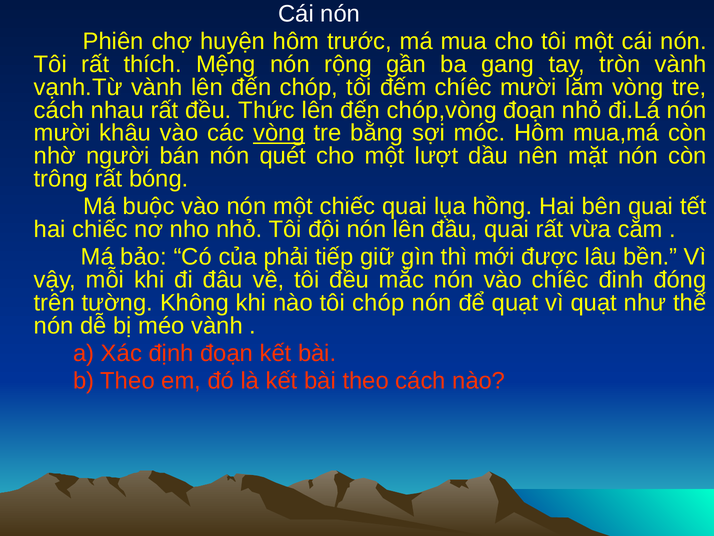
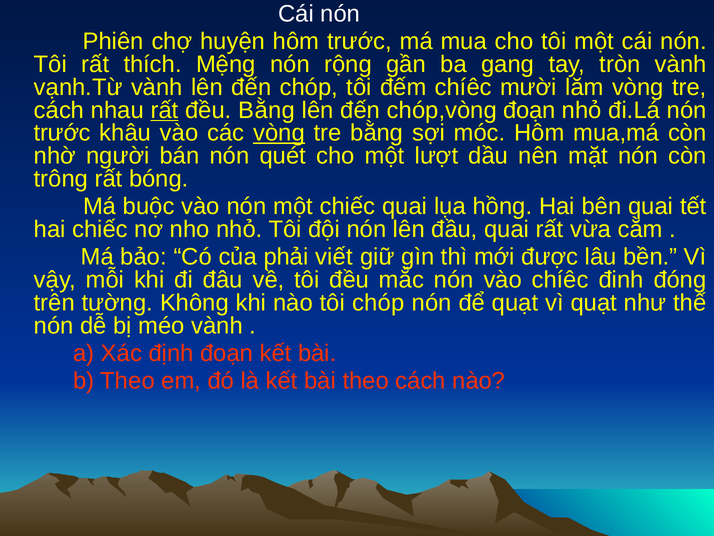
rất at (165, 110) underline: none -> present
đều Thức: Thức -> Bằng
mười at (62, 133): mười -> trước
tiếp: tiếp -> viết
